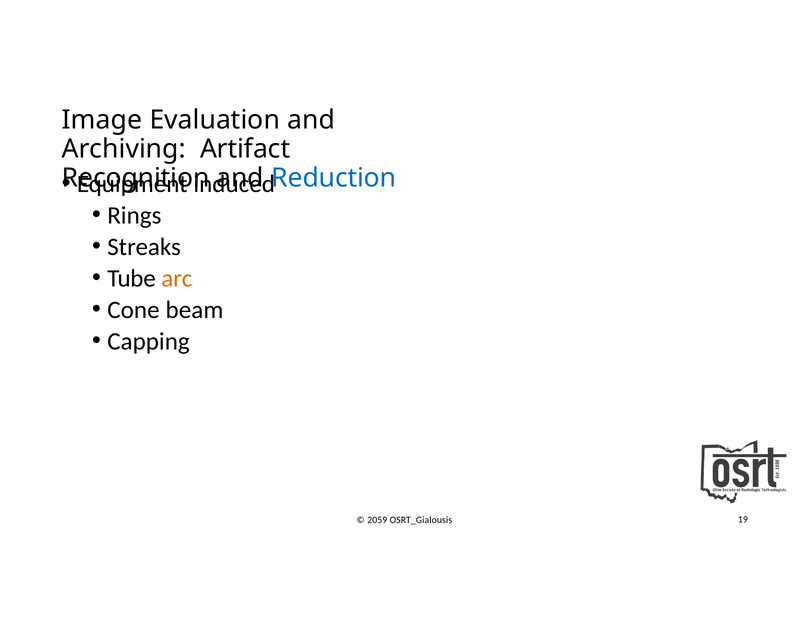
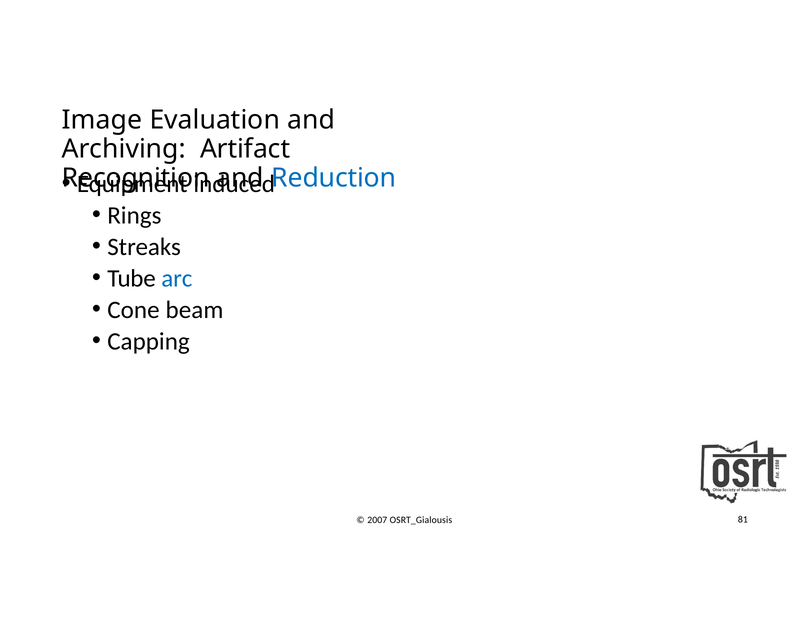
arc colour: orange -> blue
2059: 2059 -> 2007
19: 19 -> 81
